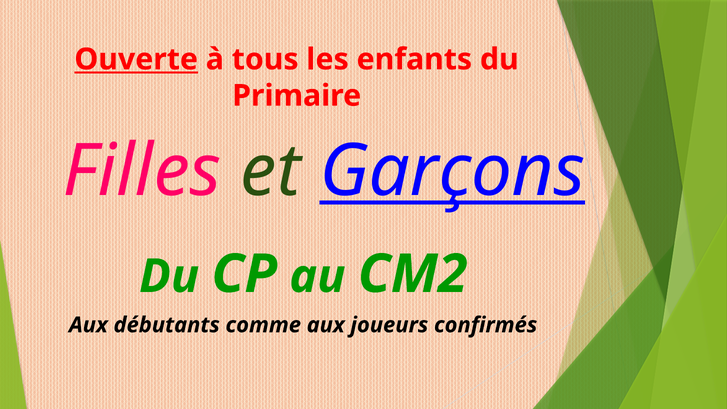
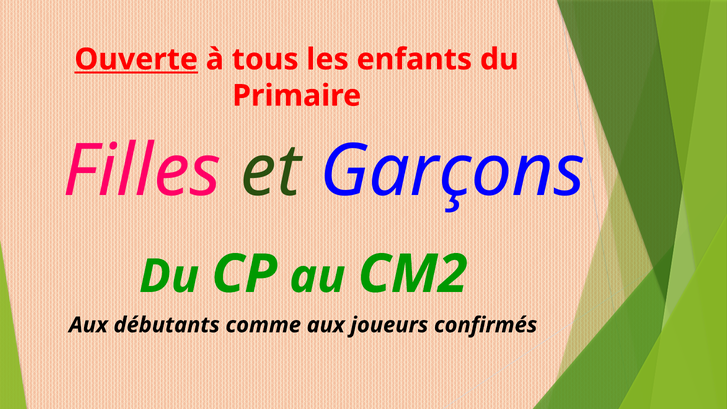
Garçons underline: present -> none
